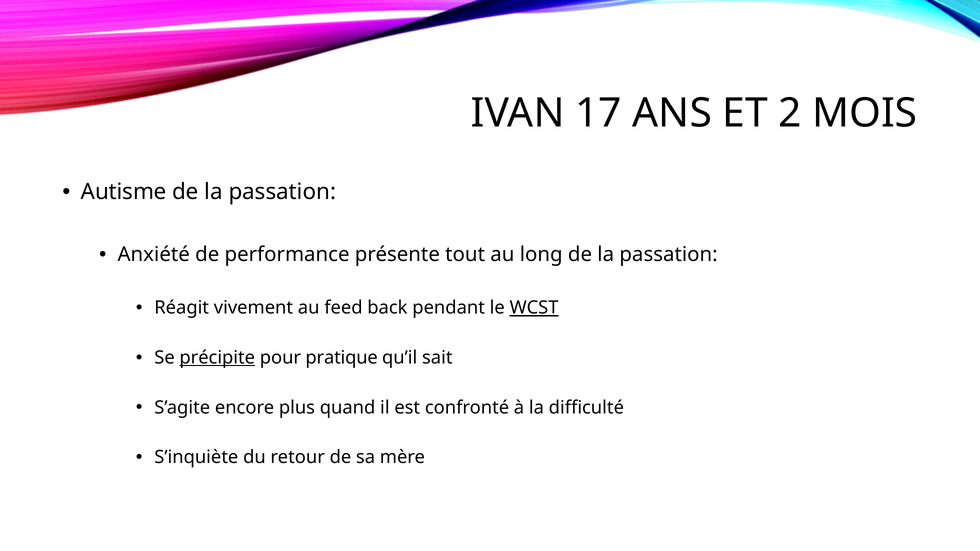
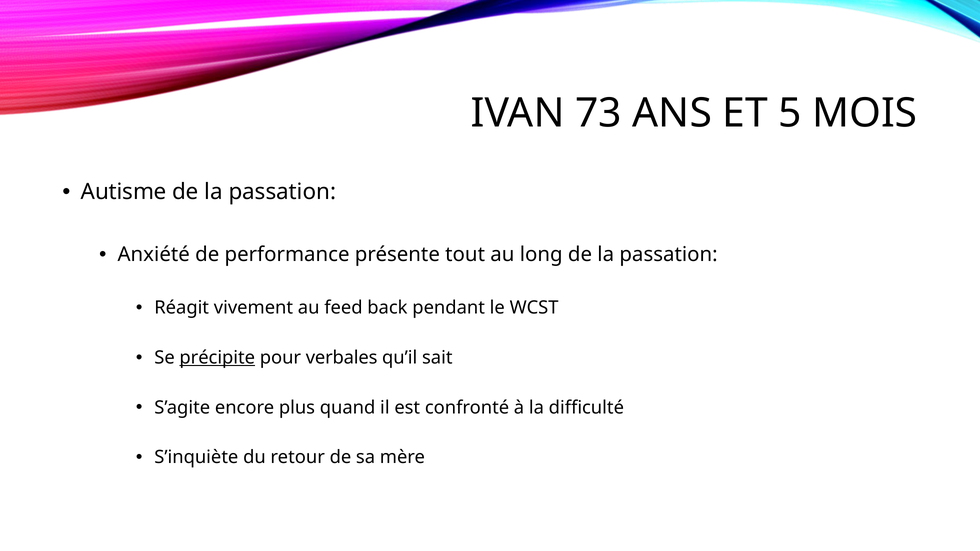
17: 17 -> 73
2: 2 -> 5
WCST underline: present -> none
pratique: pratique -> verbales
